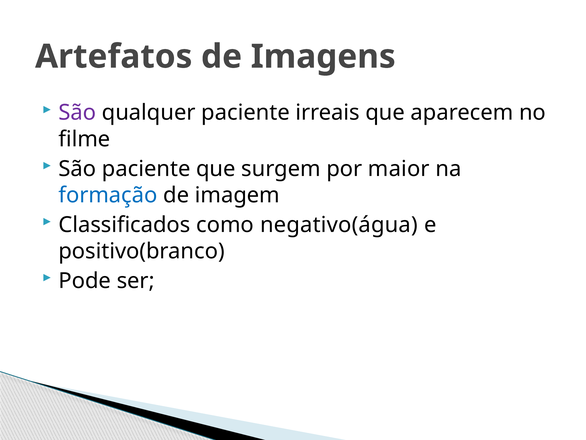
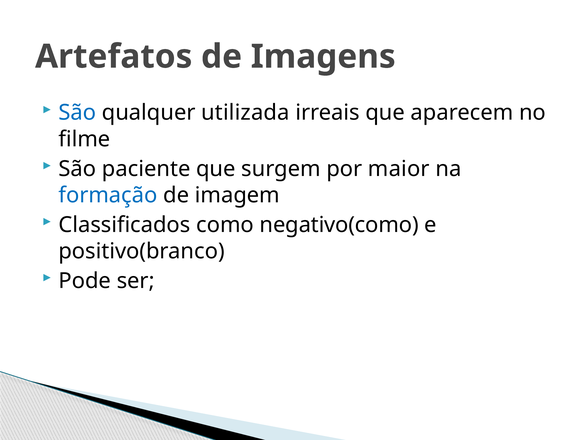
São at (77, 113) colour: purple -> blue
qualquer paciente: paciente -> utilizada
negativo(água: negativo(água -> negativo(como
